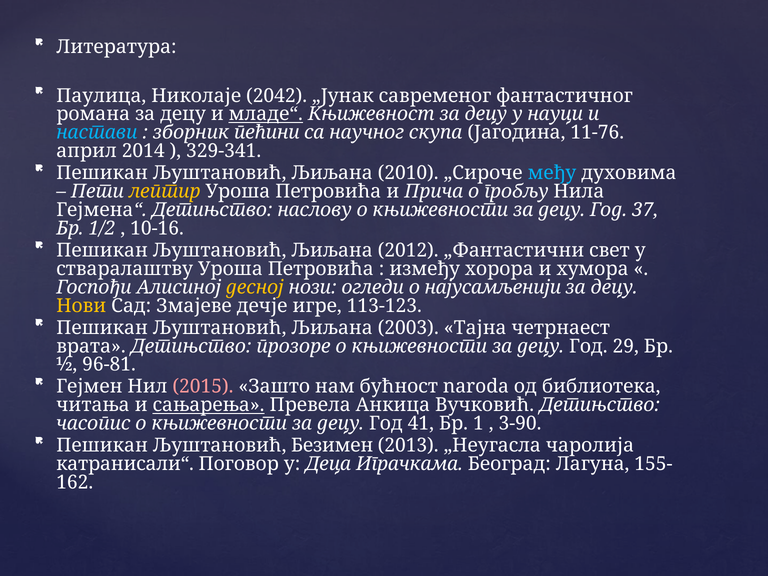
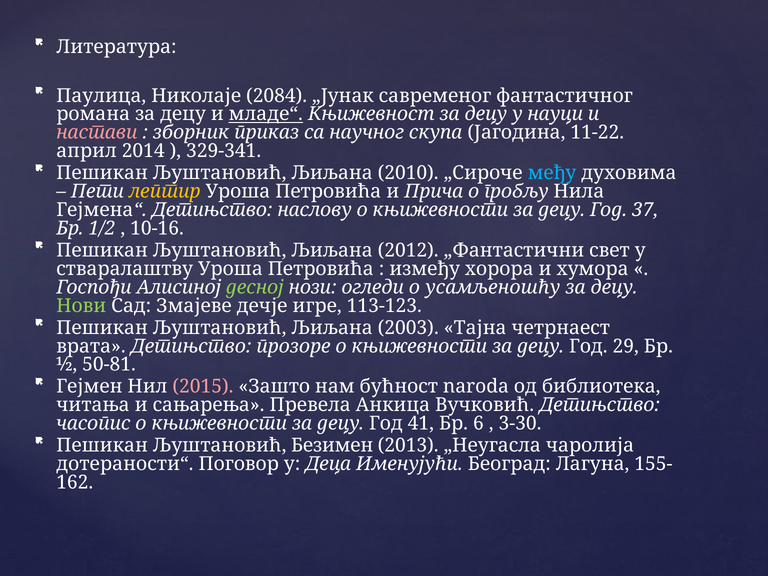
2042: 2042 -> 2084
настави colour: light blue -> pink
пећини: пећини -> приказ
11-76: 11-76 -> 11-22
десној colour: yellow -> light green
најусамљенији: најусамљенији -> усамљеношћу
Нови colour: yellow -> light green
96-81: 96-81 -> 50-81
сањарења underline: present -> none
1: 1 -> 6
3-90: 3-90 -> 3-30
катранисали“: катранисали“ -> дотераности“
Играчкама: Играчкама -> Именујући
